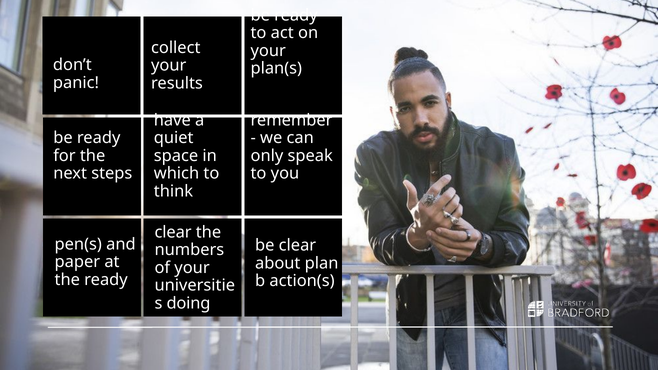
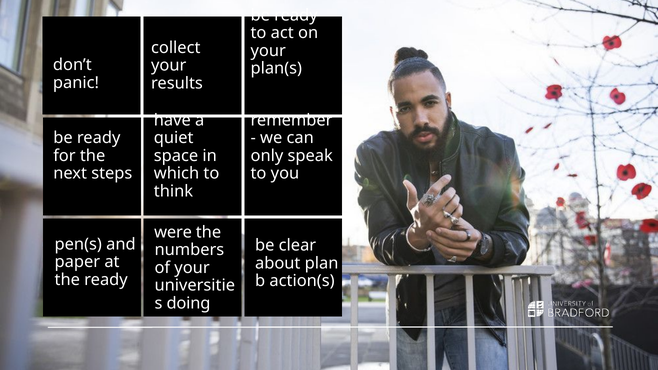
clear at (173, 232): clear -> were
